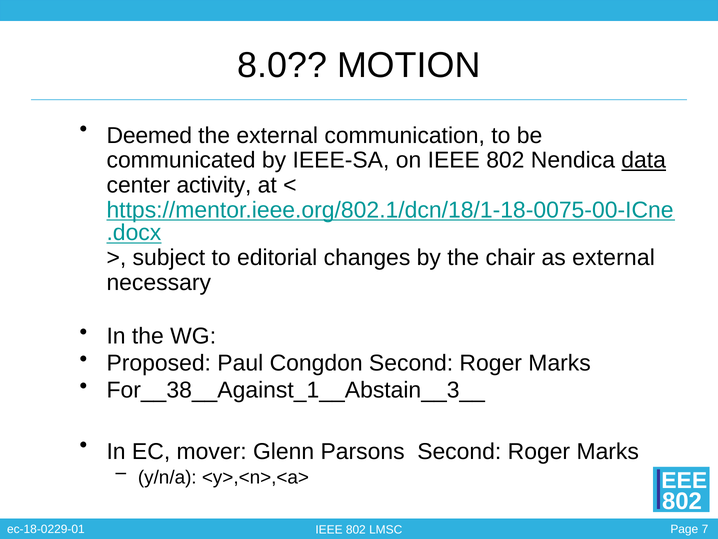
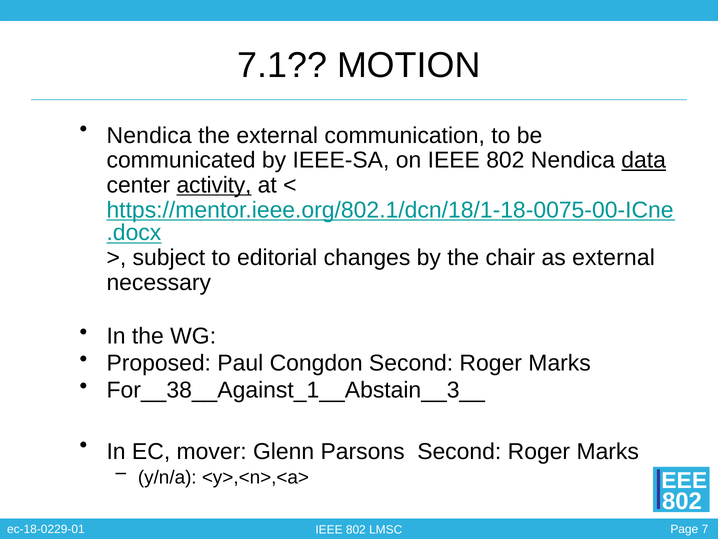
8.0: 8.0 -> 7.1
Deemed at (149, 135): Deemed -> Nendica
activity underline: none -> present
